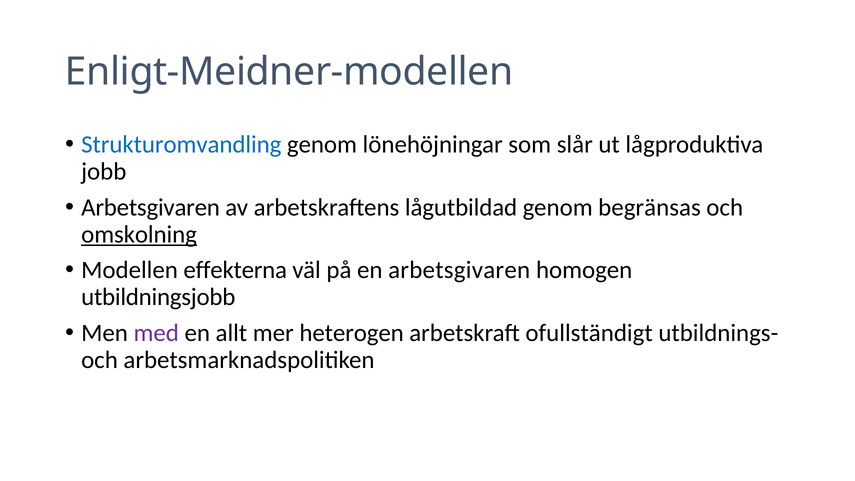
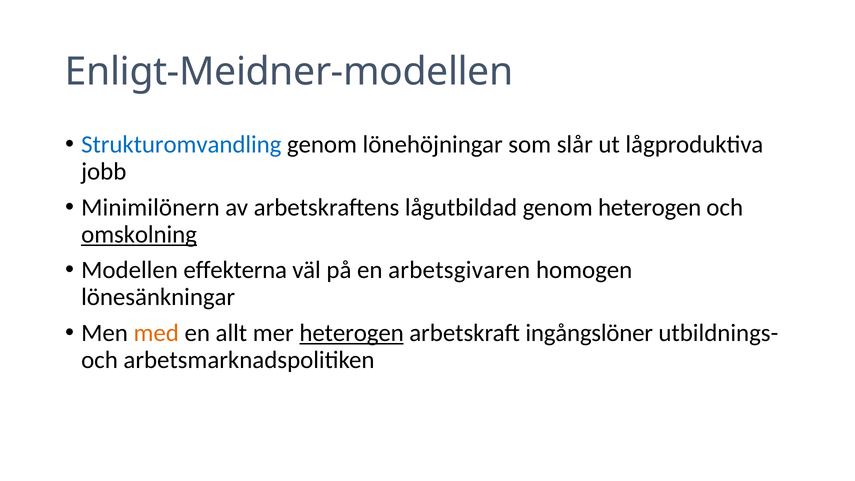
Arbetsgivaren at (151, 207): Arbetsgivaren -> Minimilönern
genom begränsas: begränsas -> heterogen
utbildningsjobb: utbildningsjobb -> lönesänkningar
med colour: purple -> orange
heterogen at (352, 333) underline: none -> present
ofullständigt: ofullständigt -> ingångslöner
